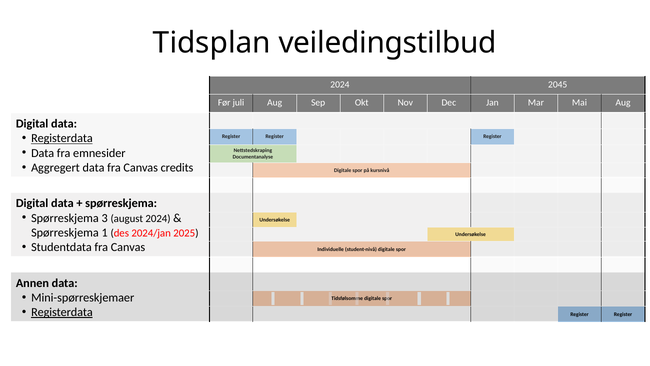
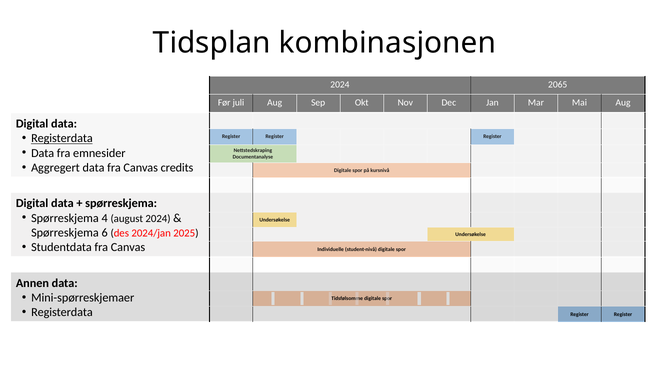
veiledingstilbud: veiledingstilbud -> kombinasjonen
2045: 2045 -> 2065
3: 3 -> 4
1: 1 -> 6
Registerdata at (62, 312) underline: present -> none
